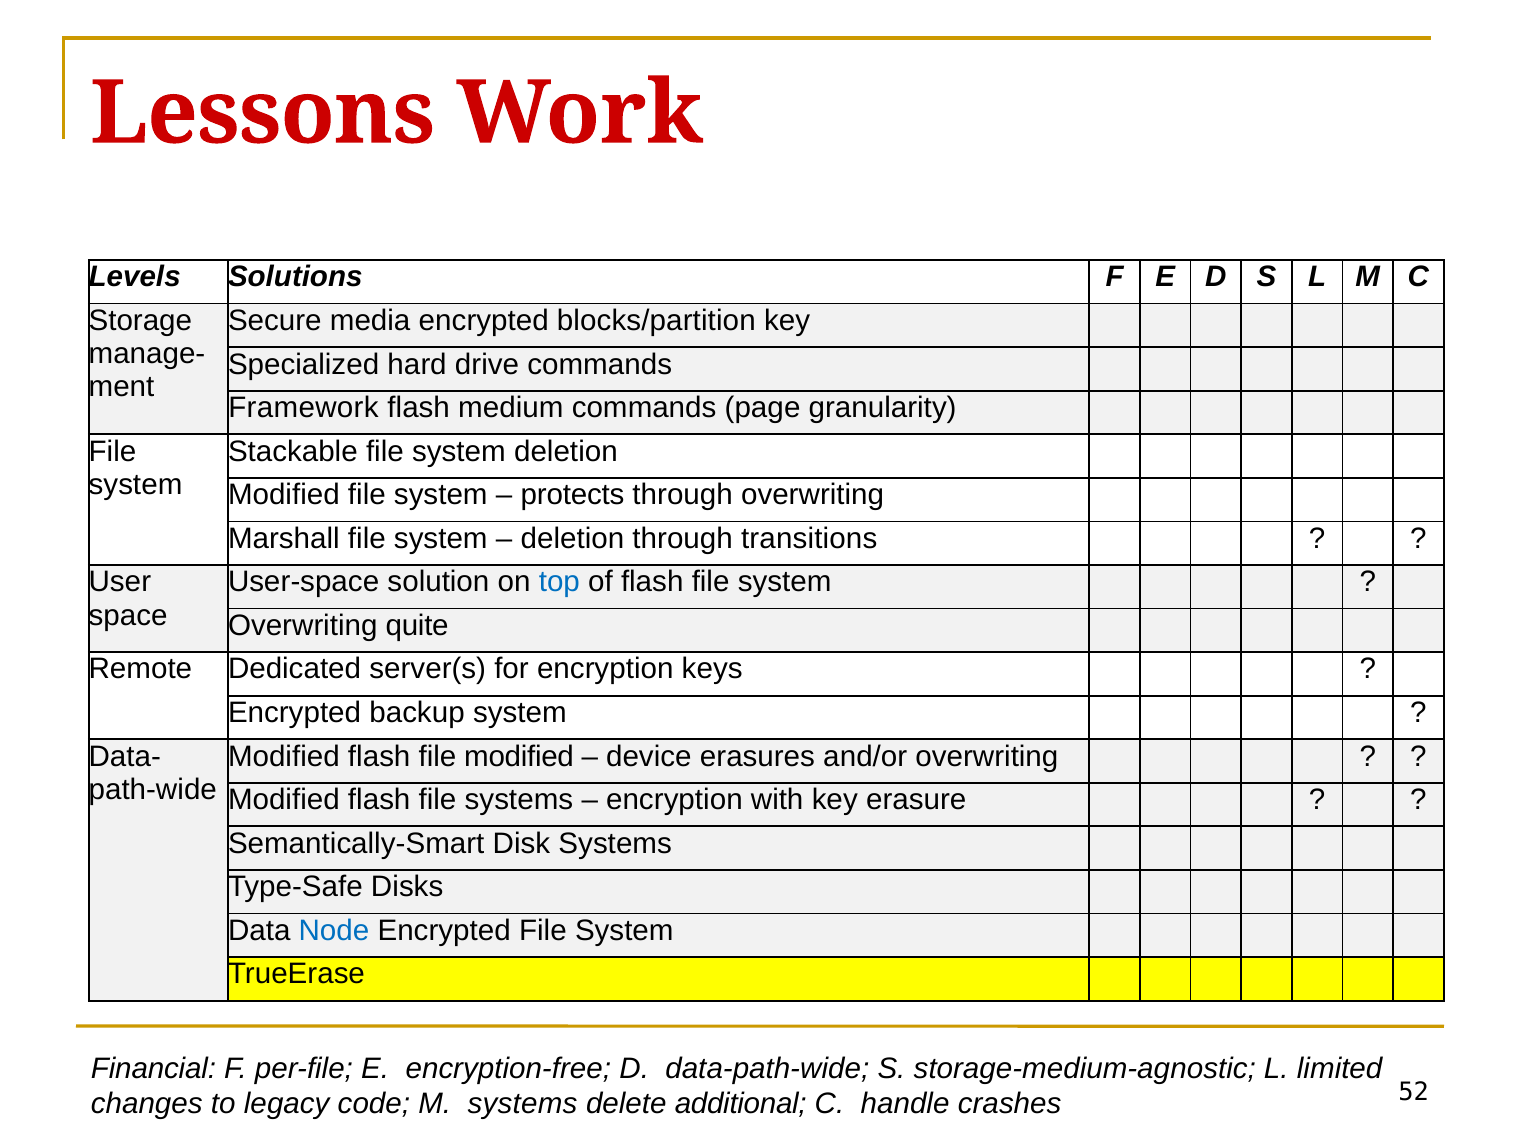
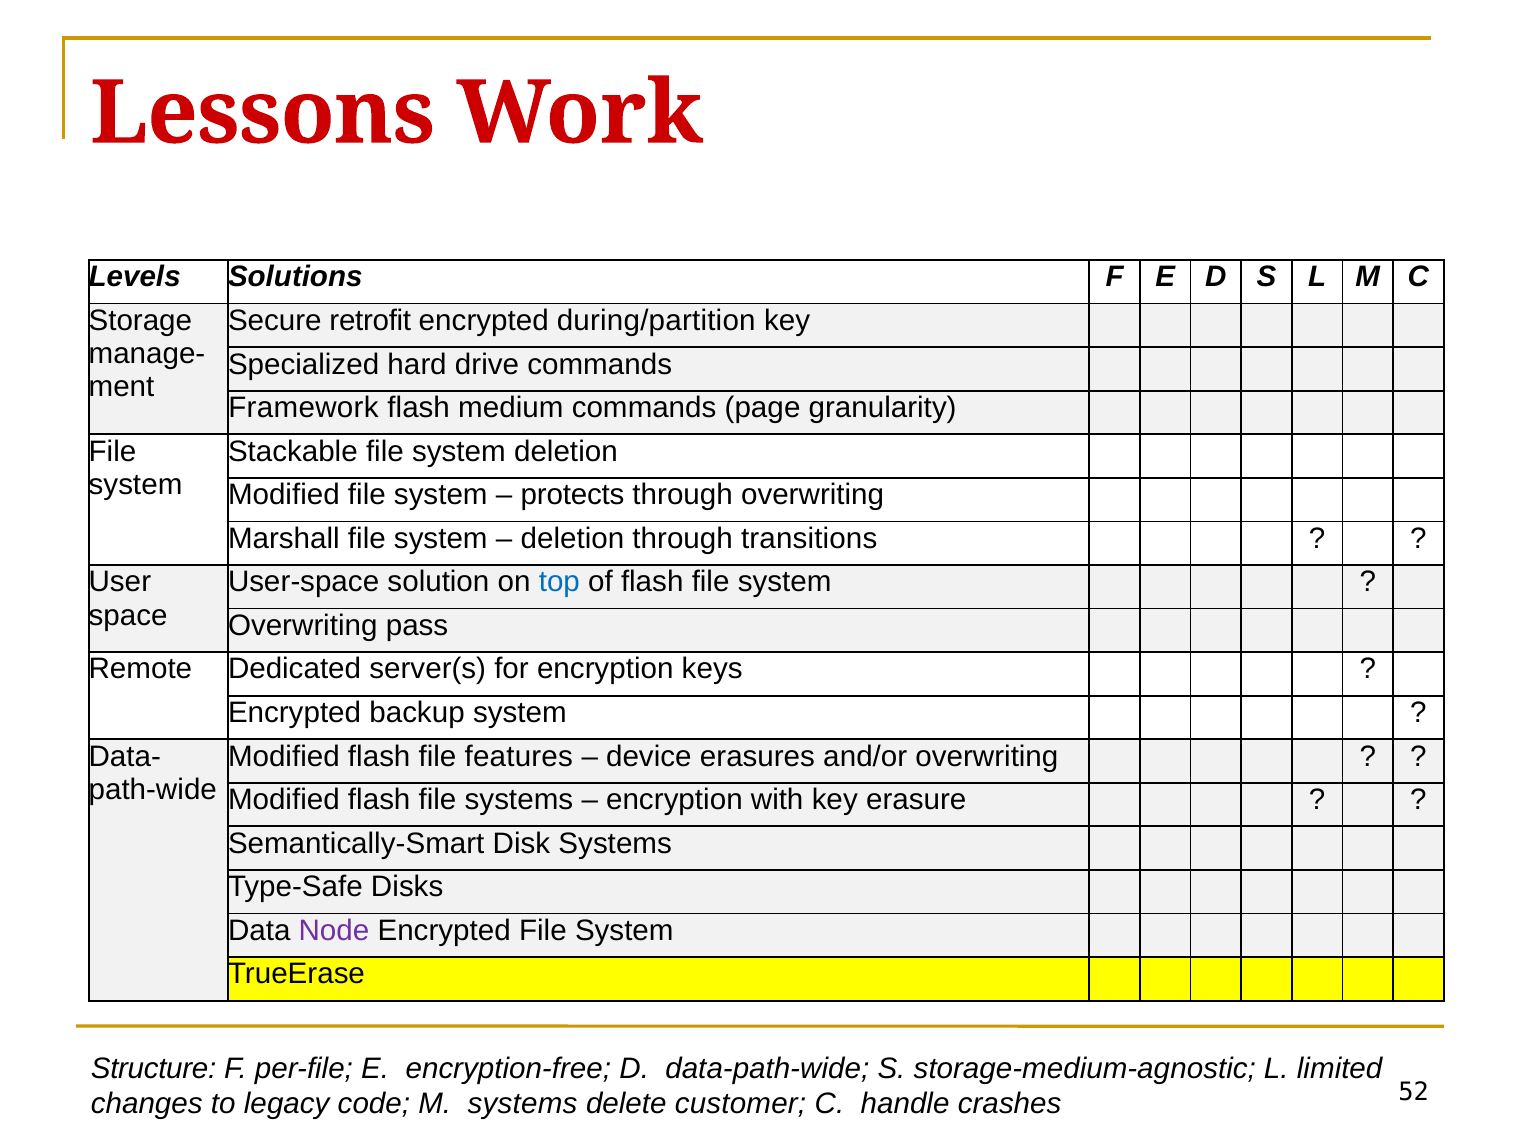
media: media -> retrofit
blocks/partition: blocks/partition -> during/partition
quite: quite -> pass
file modified: modified -> features
Node colour: blue -> purple
Financial: Financial -> Structure
additional: additional -> customer
